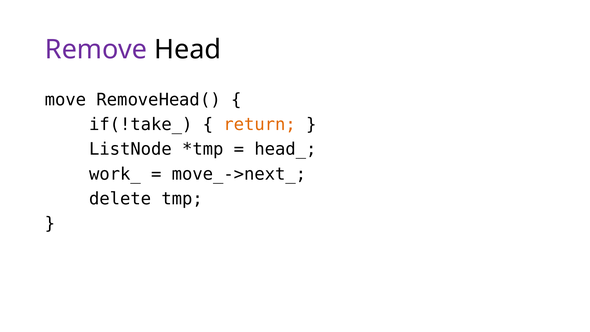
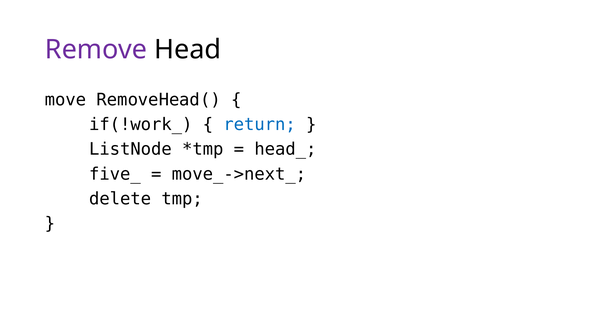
if(!take_: if(!take_ -> if(!work_
return colour: orange -> blue
work_: work_ -> five_
